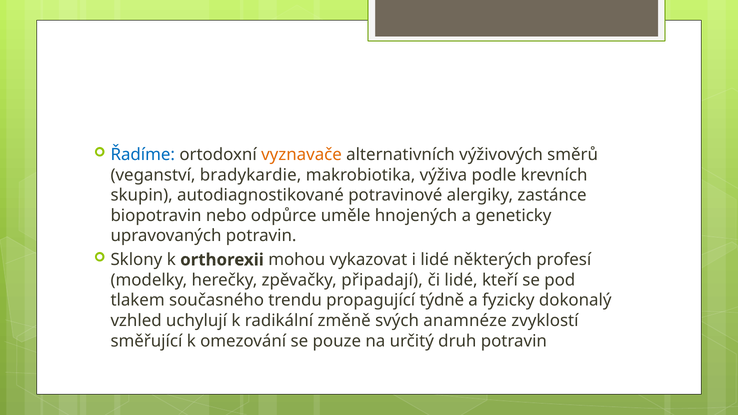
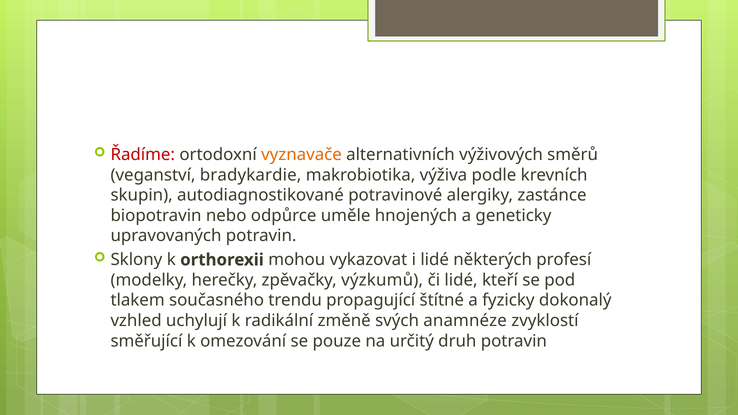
Řadíme colour: blue -> red
připadají: připadají -> výzkumů
týdně: týdně -> štítné
